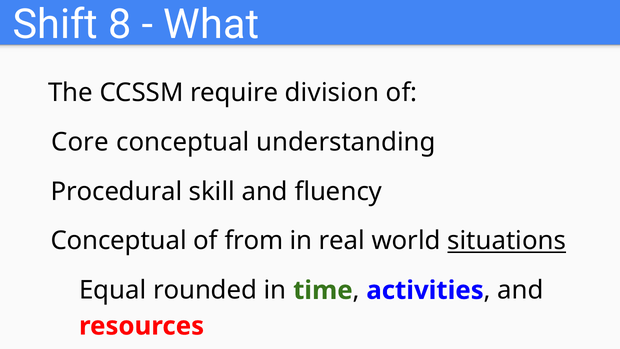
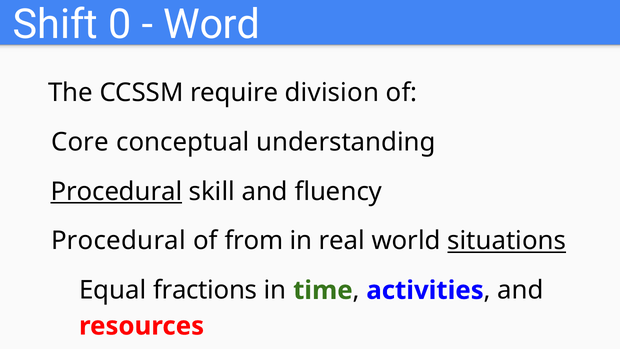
8: 8 -> 0
What: What -> Word
Procedural at (116, 191) underline: none -> present
Conceptual at (119, 241): Conceptual -> Procedural
rounded: rounded -> fractions
